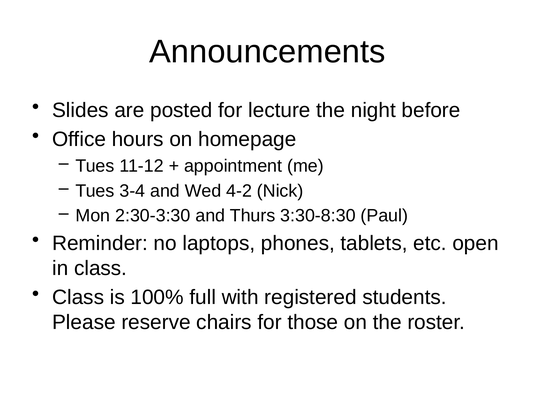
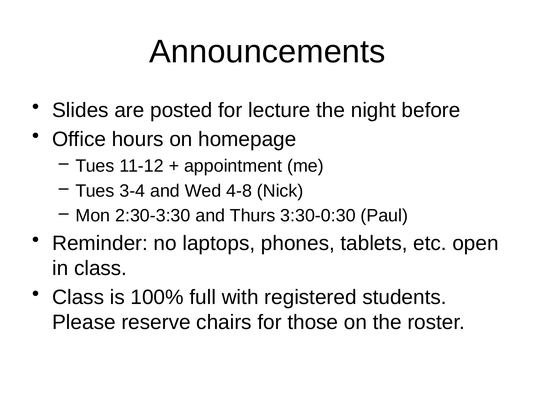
4-2: 4-2 -> 4-8
3:30-8:30: 3:30-8:30 -> 3:30-0:30
